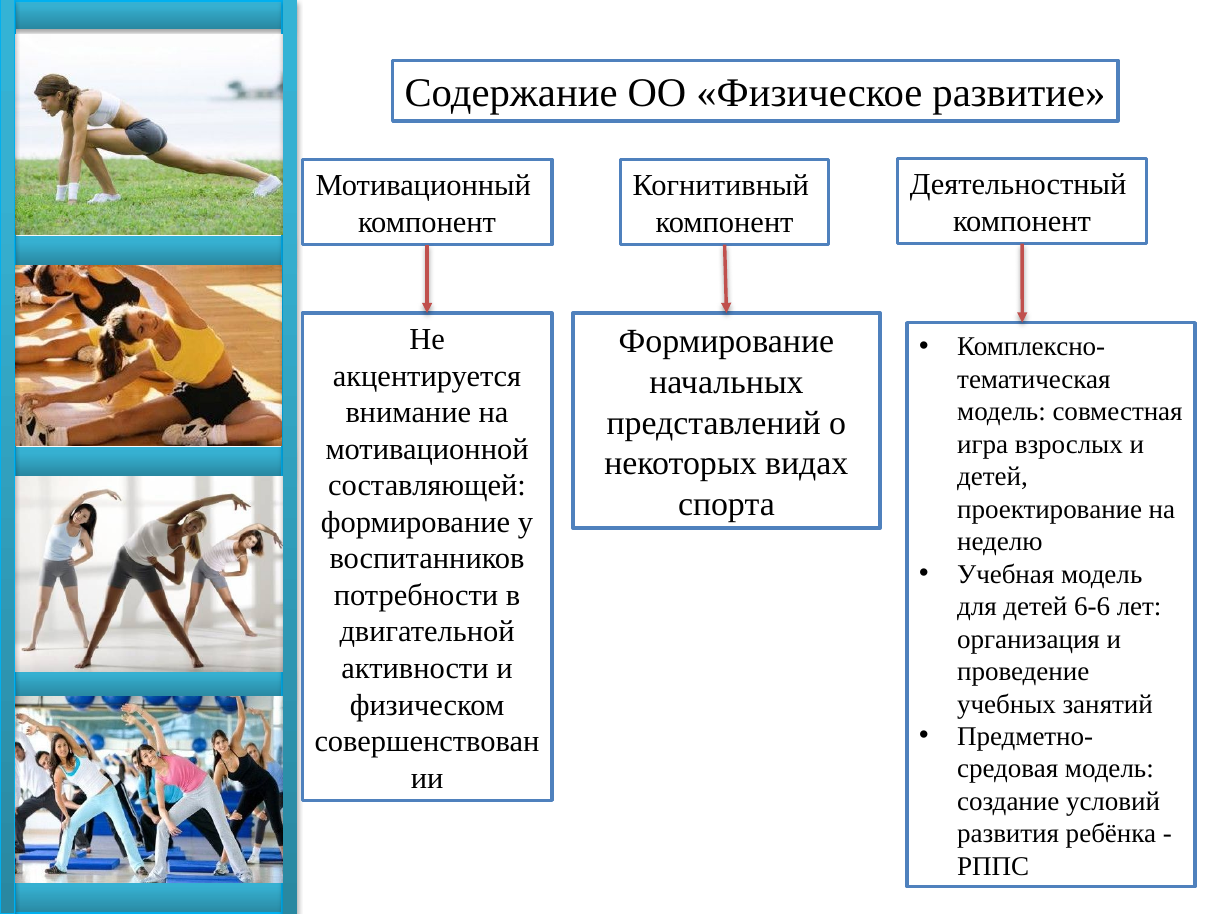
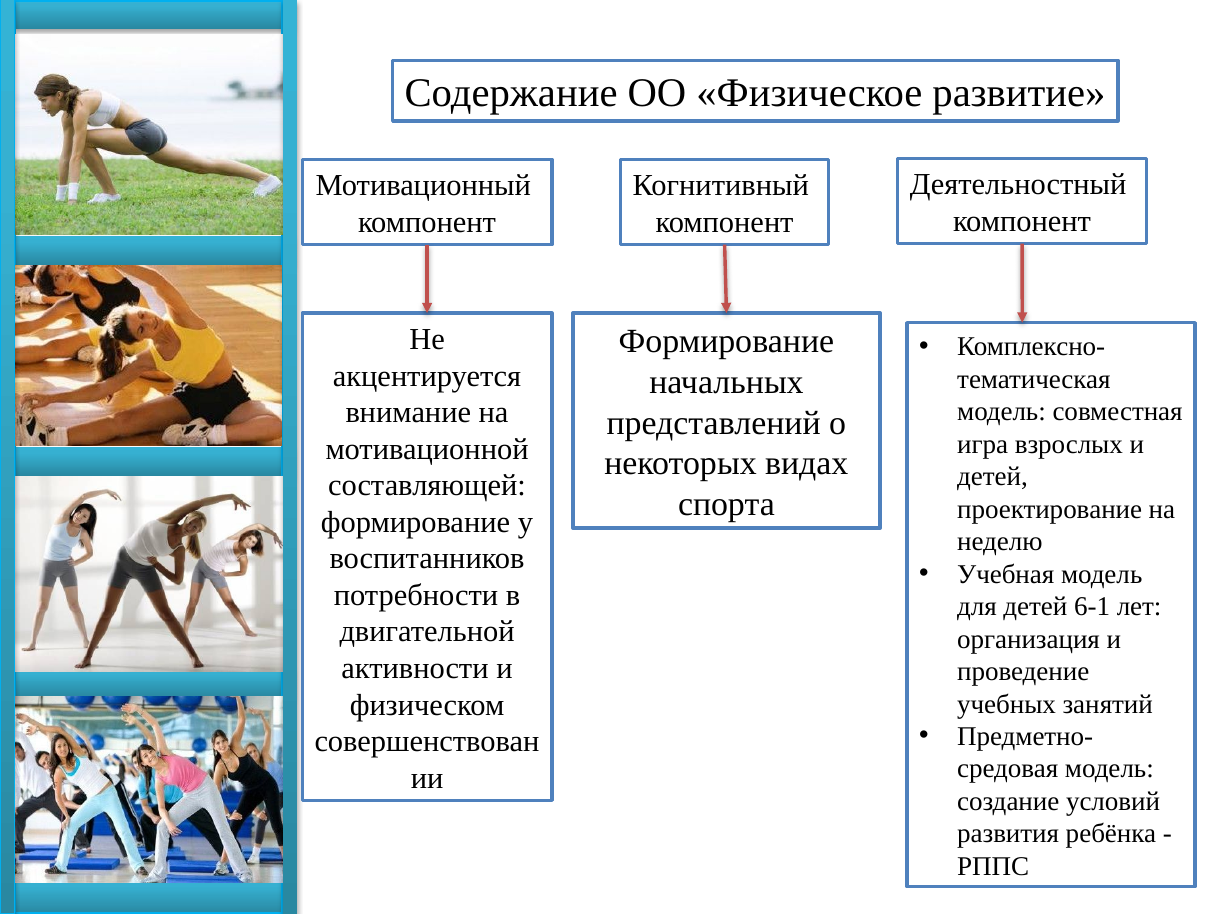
6-6: 6-6 -> 6-1
